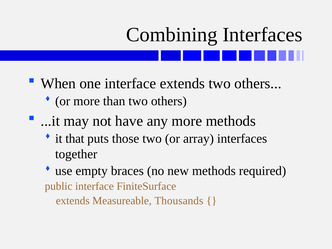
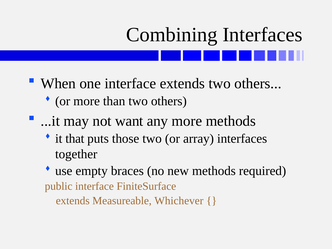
have: have -> want
Thousands: Thousands -> Whichever
